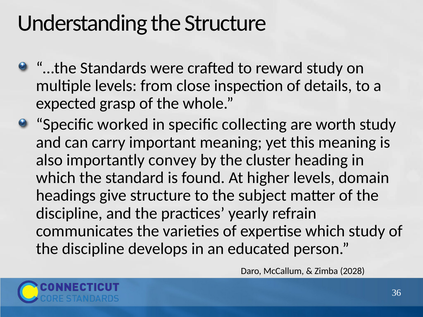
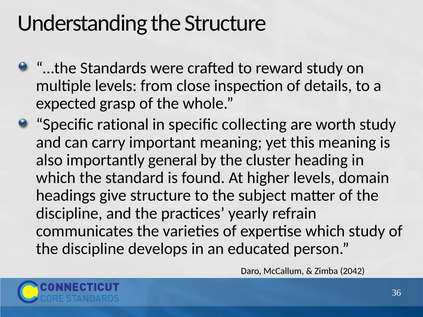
worked: worked -> rational
convey: convey -> general
2028: 2028 -> 2042
